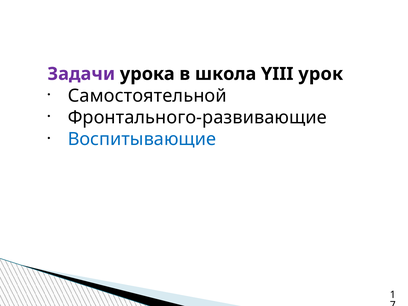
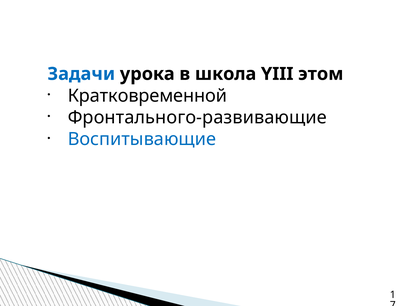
Задачи colour: purple -> blue
урок: урок -> этом
Самостоятельной: Самостоятельной -> Кратковременной
